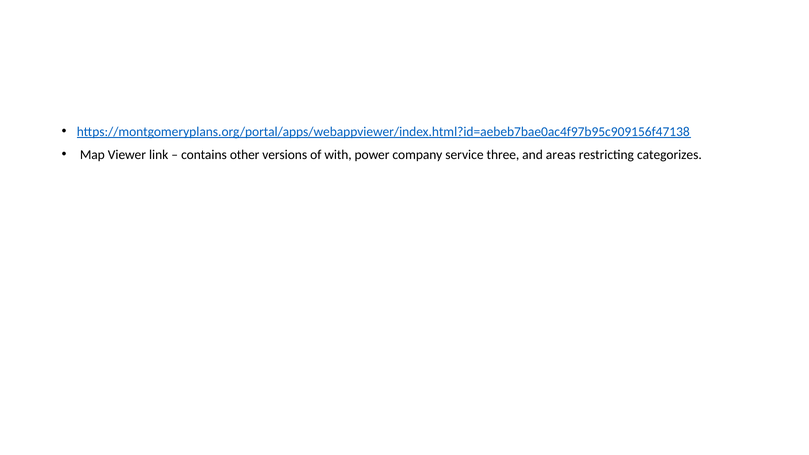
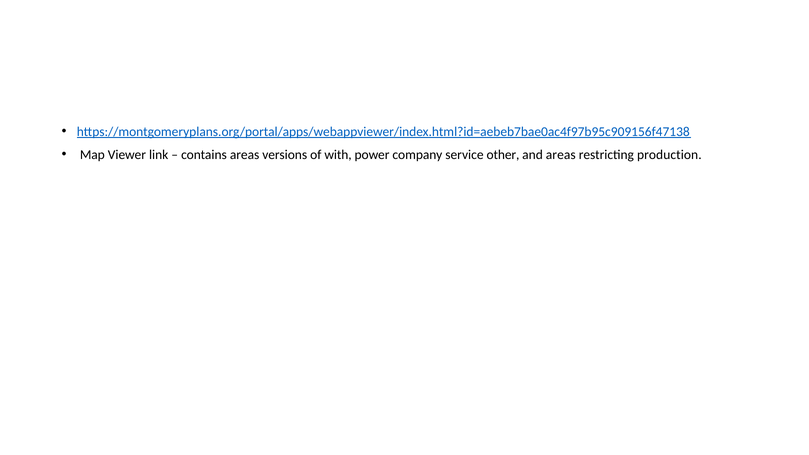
contains other: other -> areas
three: three -> other
categorizes: categorizes -> production
